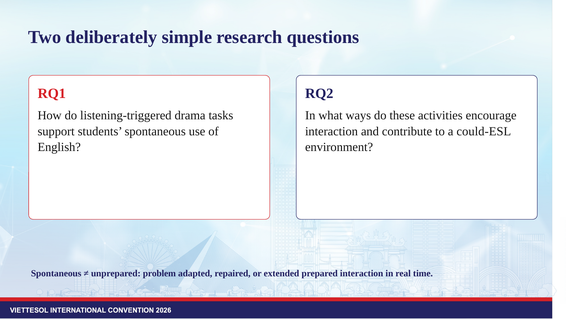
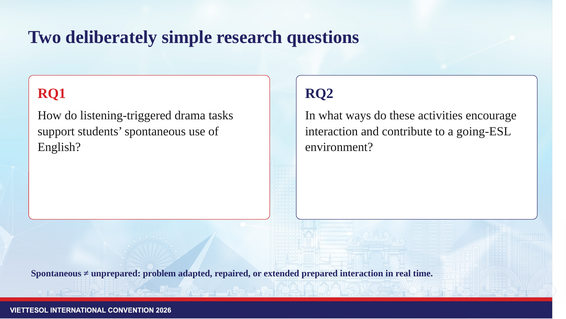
could-ESL: could-ESL -> going-ESL
